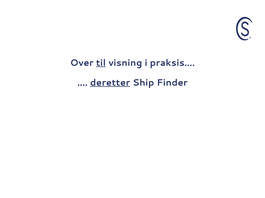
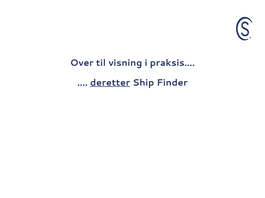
til underline: present -> none
